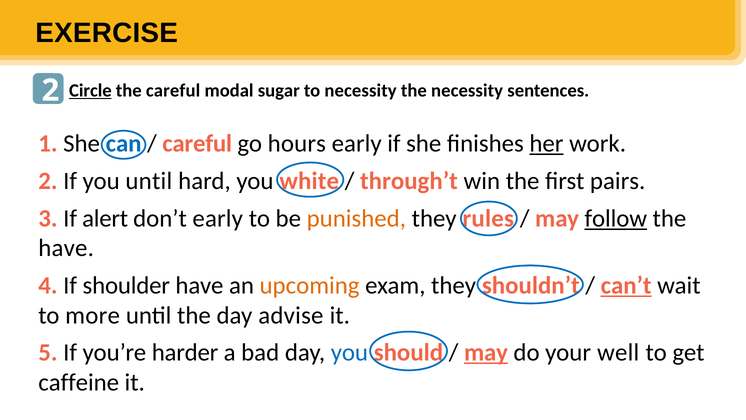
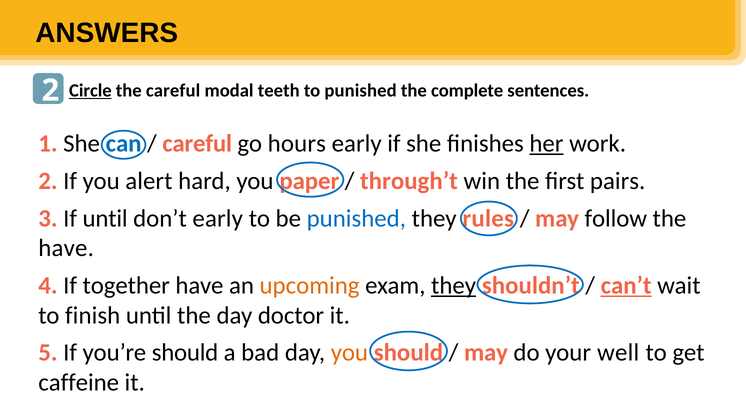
EXERCISE: EXERCISE -> ANSWERS
sugar: sugar -> teeth
to necessity: necessity -> punished
the necessity: necessity -> complete
you until: until -> alert
white: white -> paper
If alert: alert -> until
punished at (356, 218) colour: orange -> blue
follow underline: present -> none
shoulder: shoulder -> together
they at (454, 285) underline: none -> present
more: more -> finish
advise: advise -> doctor
you’re harder: harder -> should
you at (349, 352) colour: blue -> orange
may at (486, 352) underline: present -> none
